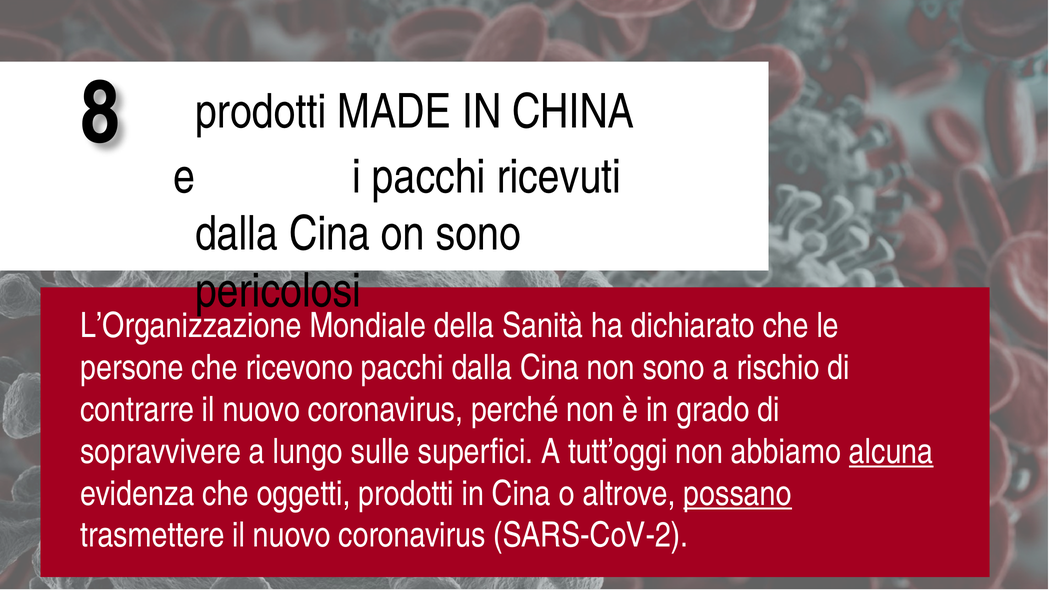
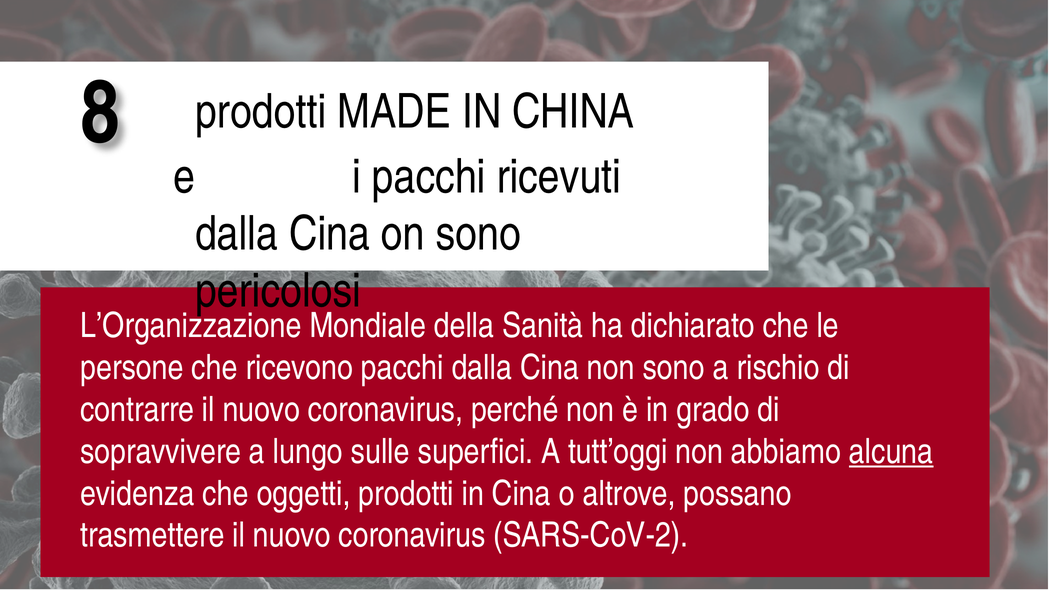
possano underline: present -> none
